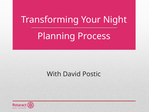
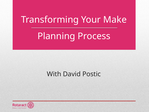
Night: Night -> Make
